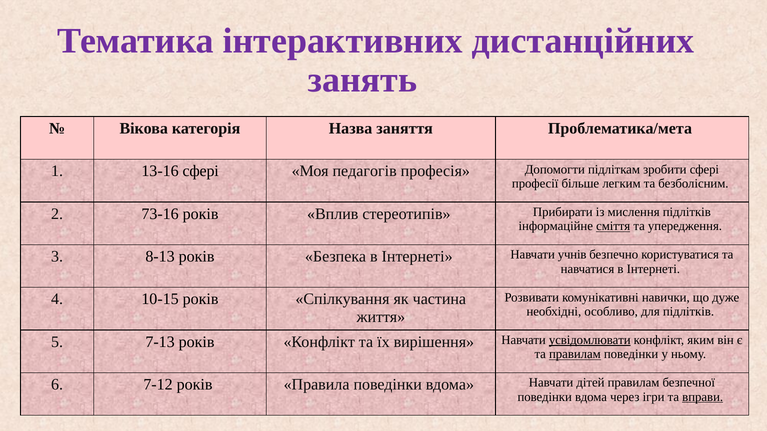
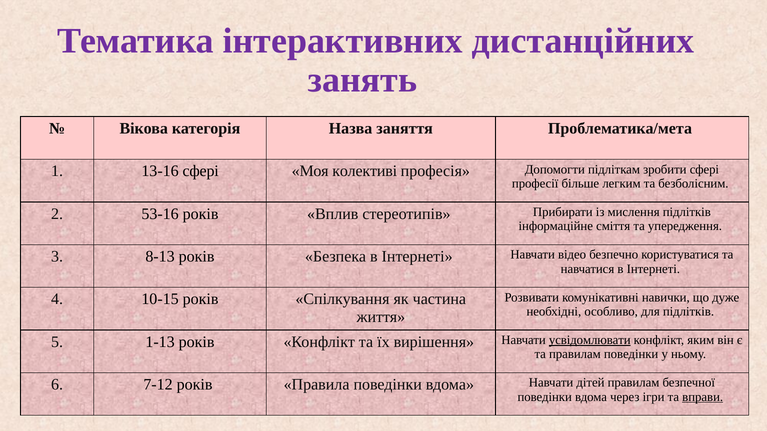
педагогів: педагогів -> колективі
73-16: 73-16 -> 53-16
сміття underline: present -> none
учнів: учнів -> відео
7-13: 7-13 -> 1-13
правилам at (575, 355) underline: present -> none
